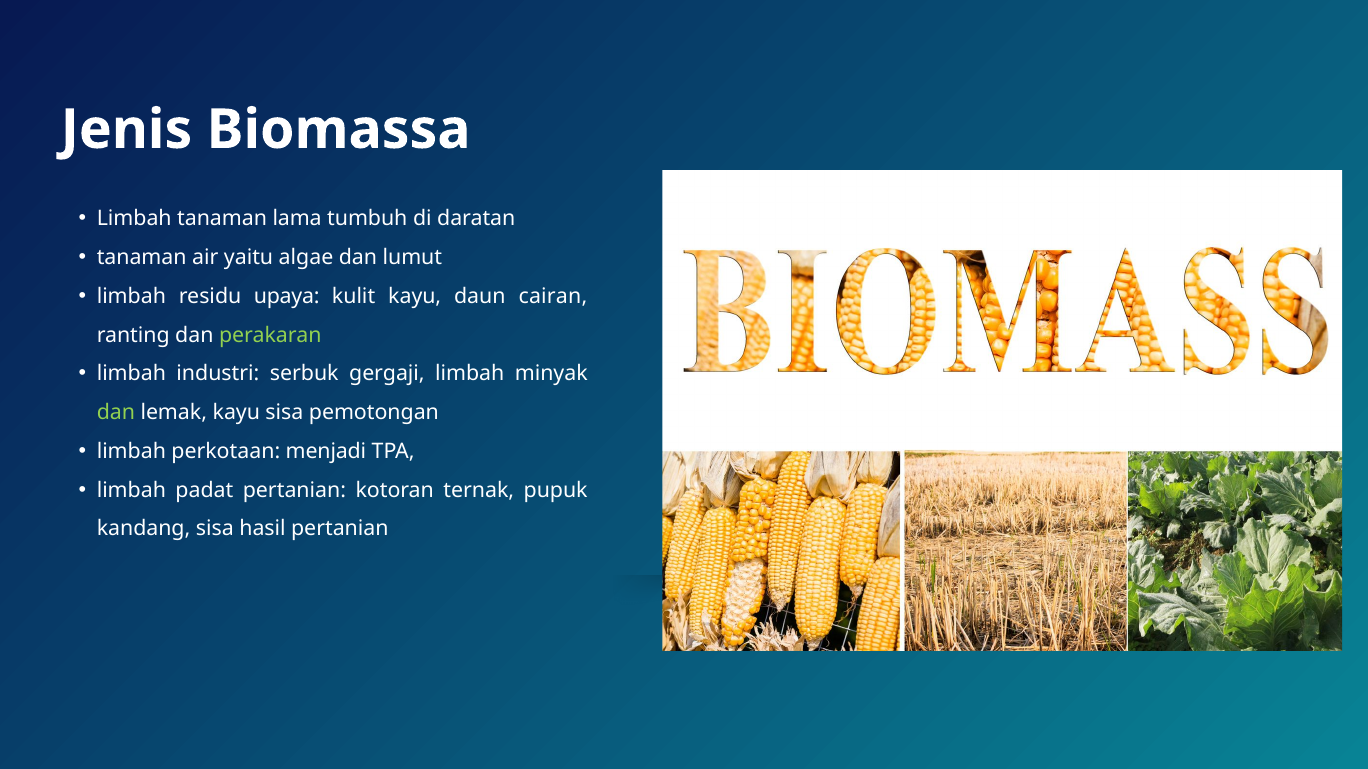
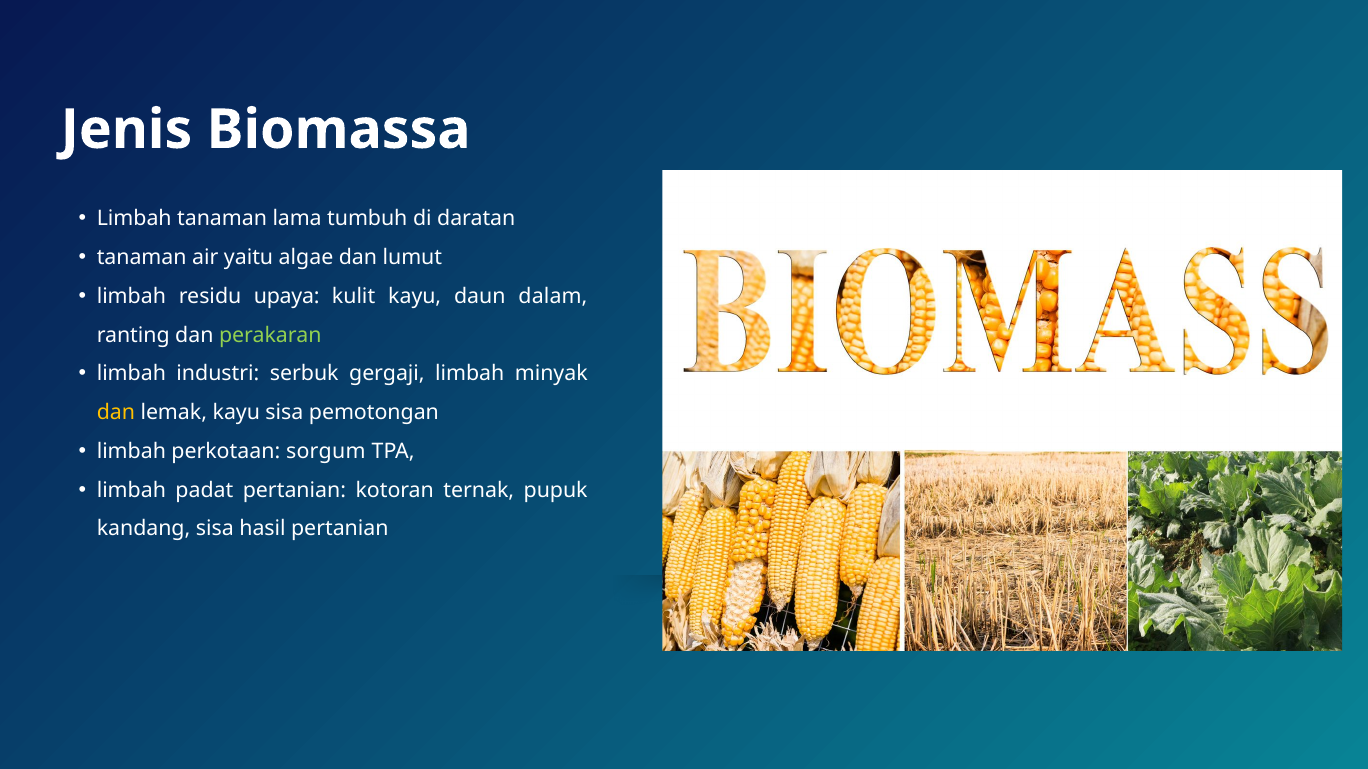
cairan: cairan -> dalam
dan at (116, 413) colour: light green -> yellow
menjadi: menjadi -> sorgum
